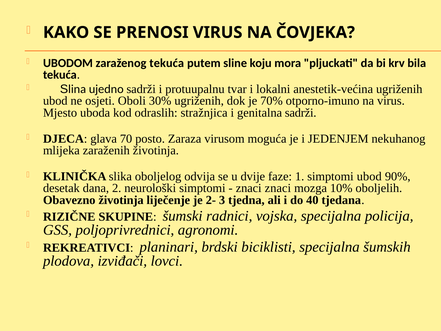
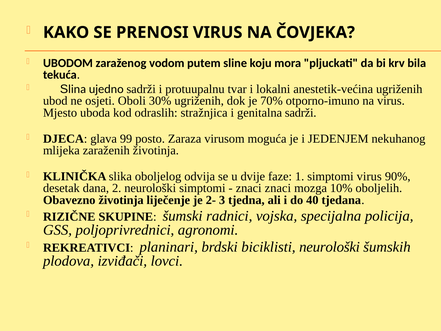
zaraženog tekuća: tekuća -> vodom
70: 70 -> 99
simptomi ubod: ubod -> virus
biciklisti specijalna: specijalna -> neurološki
